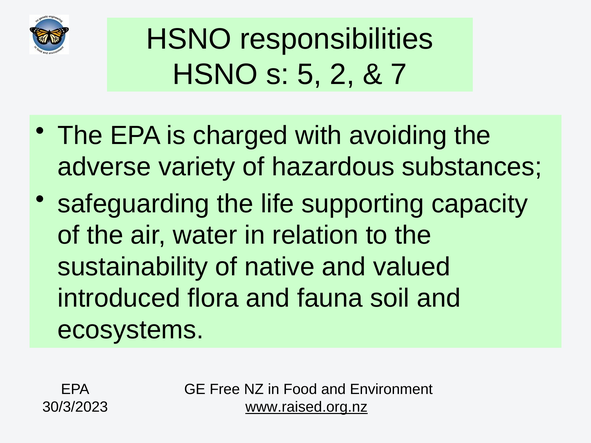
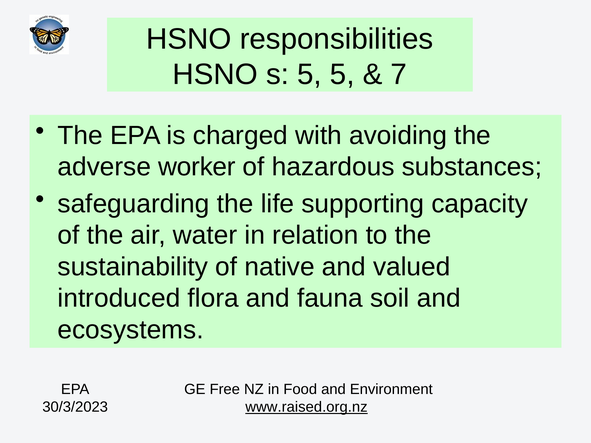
5 2: 2 -> 5
variety: variety -> worker
